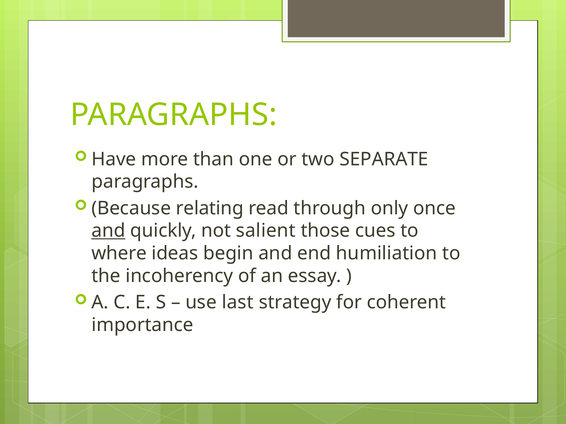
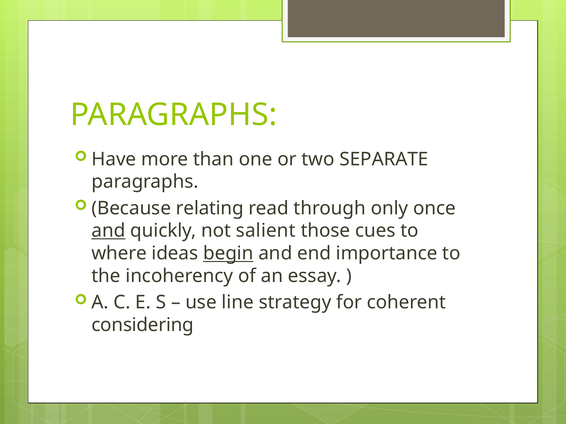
begin underline: none -> present
humiliation: humiliation -> importance
last: last -> line
importance: importance -> considering
